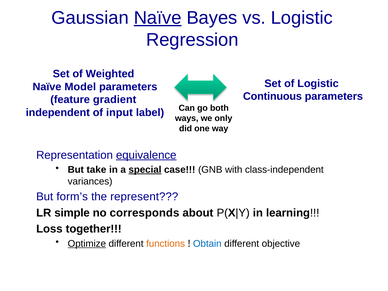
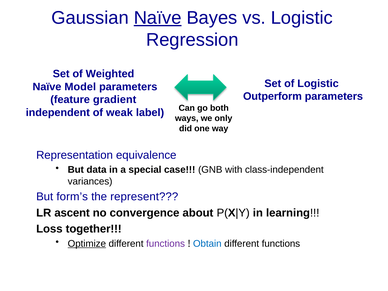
Continuous: Continuous -> Outperform
input: input -> weak
equivalence underline: present -> none
take: take -> data
special underline: present -> none
simple: simple -> ascent
corresponds: corresponds -> convergence
functions at (166, 244) colour: orange -> purple
objective at (281, 244): objective -> functions
